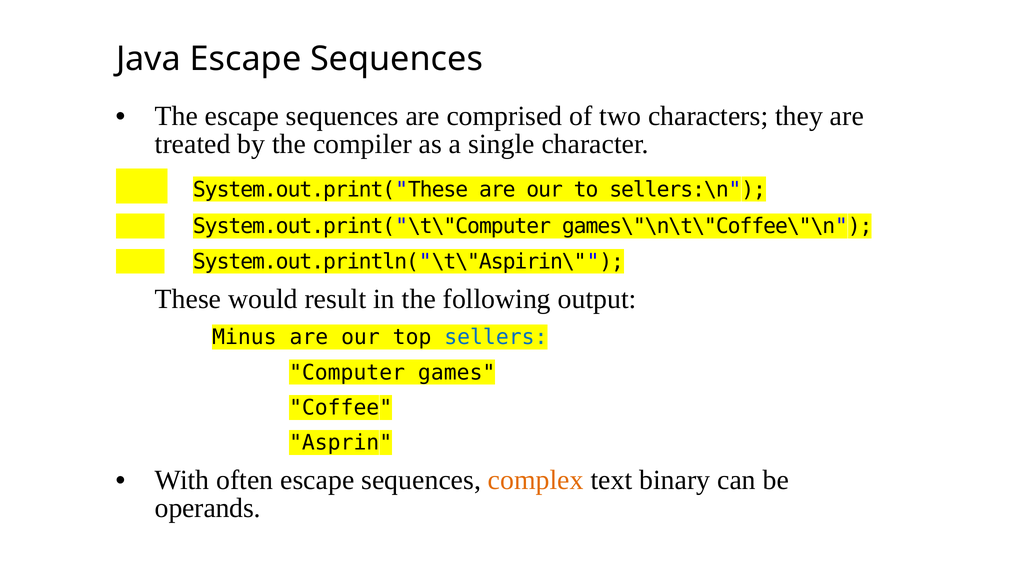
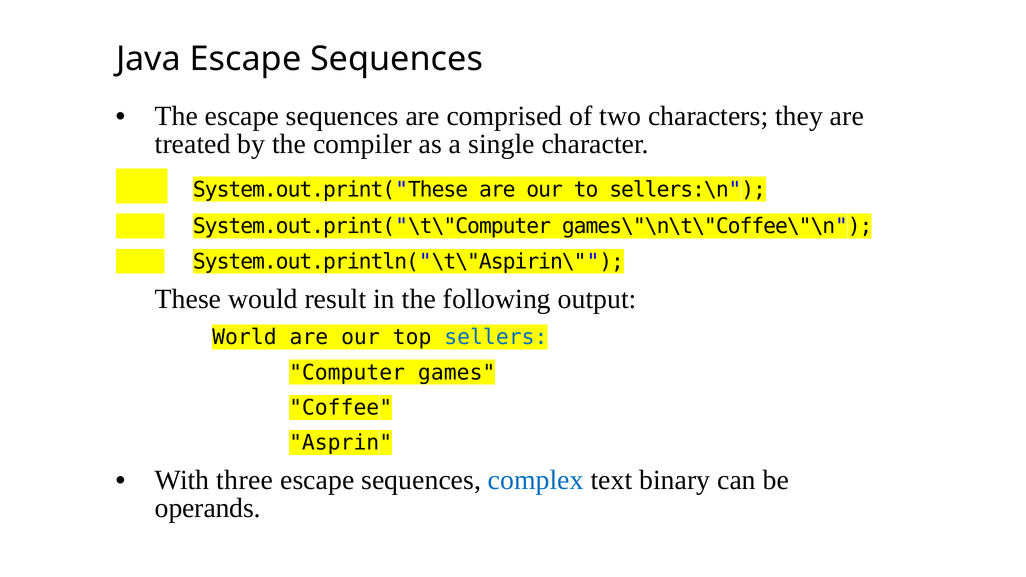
Minus: Minus -> World
often: often -> three
complex colour: orange -> blue
